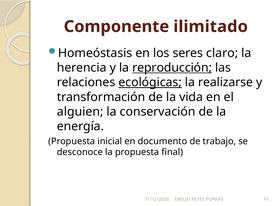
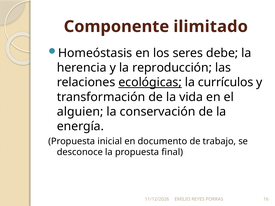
claro: claro -> debe
reproducción underline: present -> none
realizarse: realizarse -> currículos
